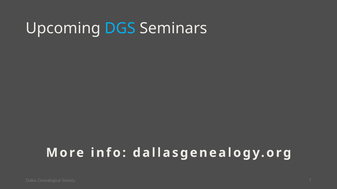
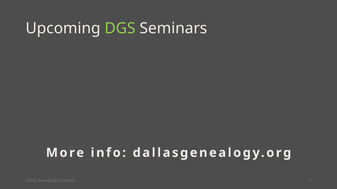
DGS colour: light blue -> light green
